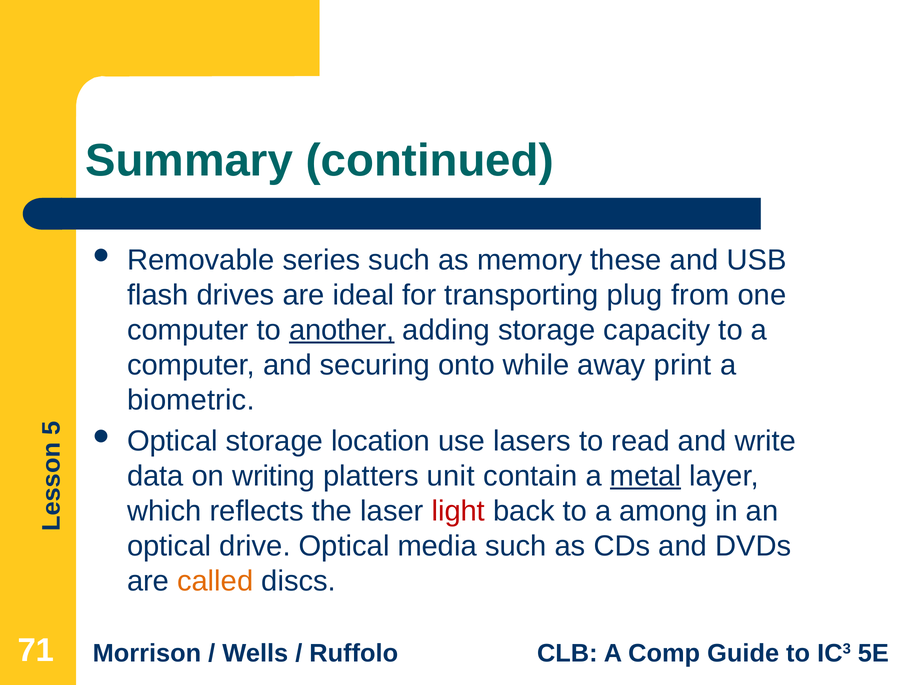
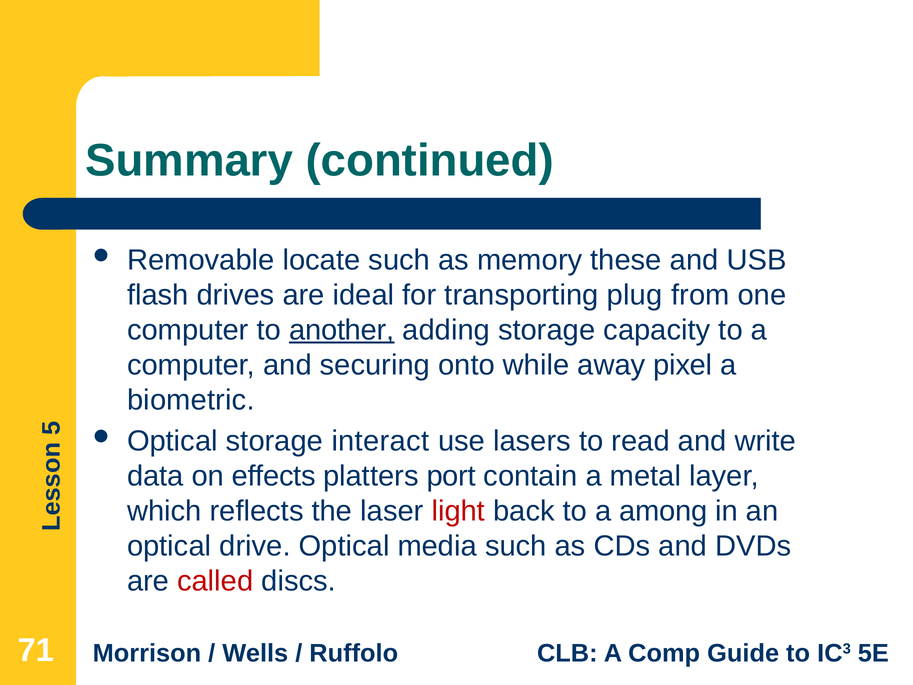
series: series -> locate
print: print -> pixel
location: location -> interact
writing: writing -> effects
unit: unit -> port
metal underline: present -> none
called colour: orange -> red
